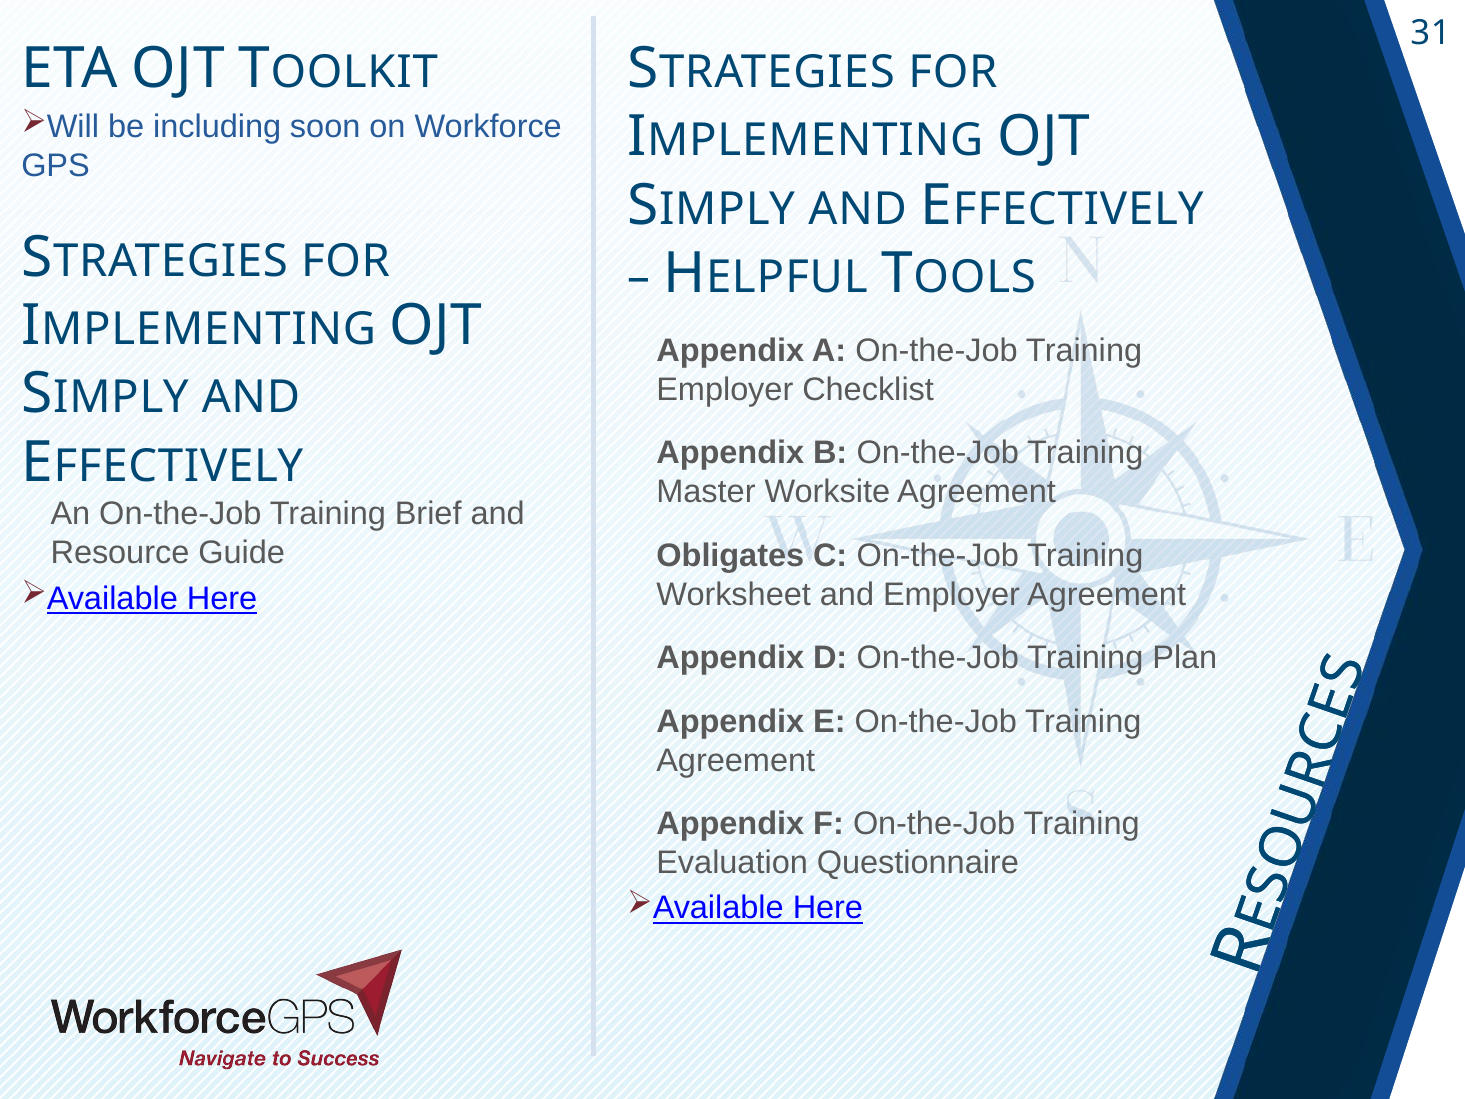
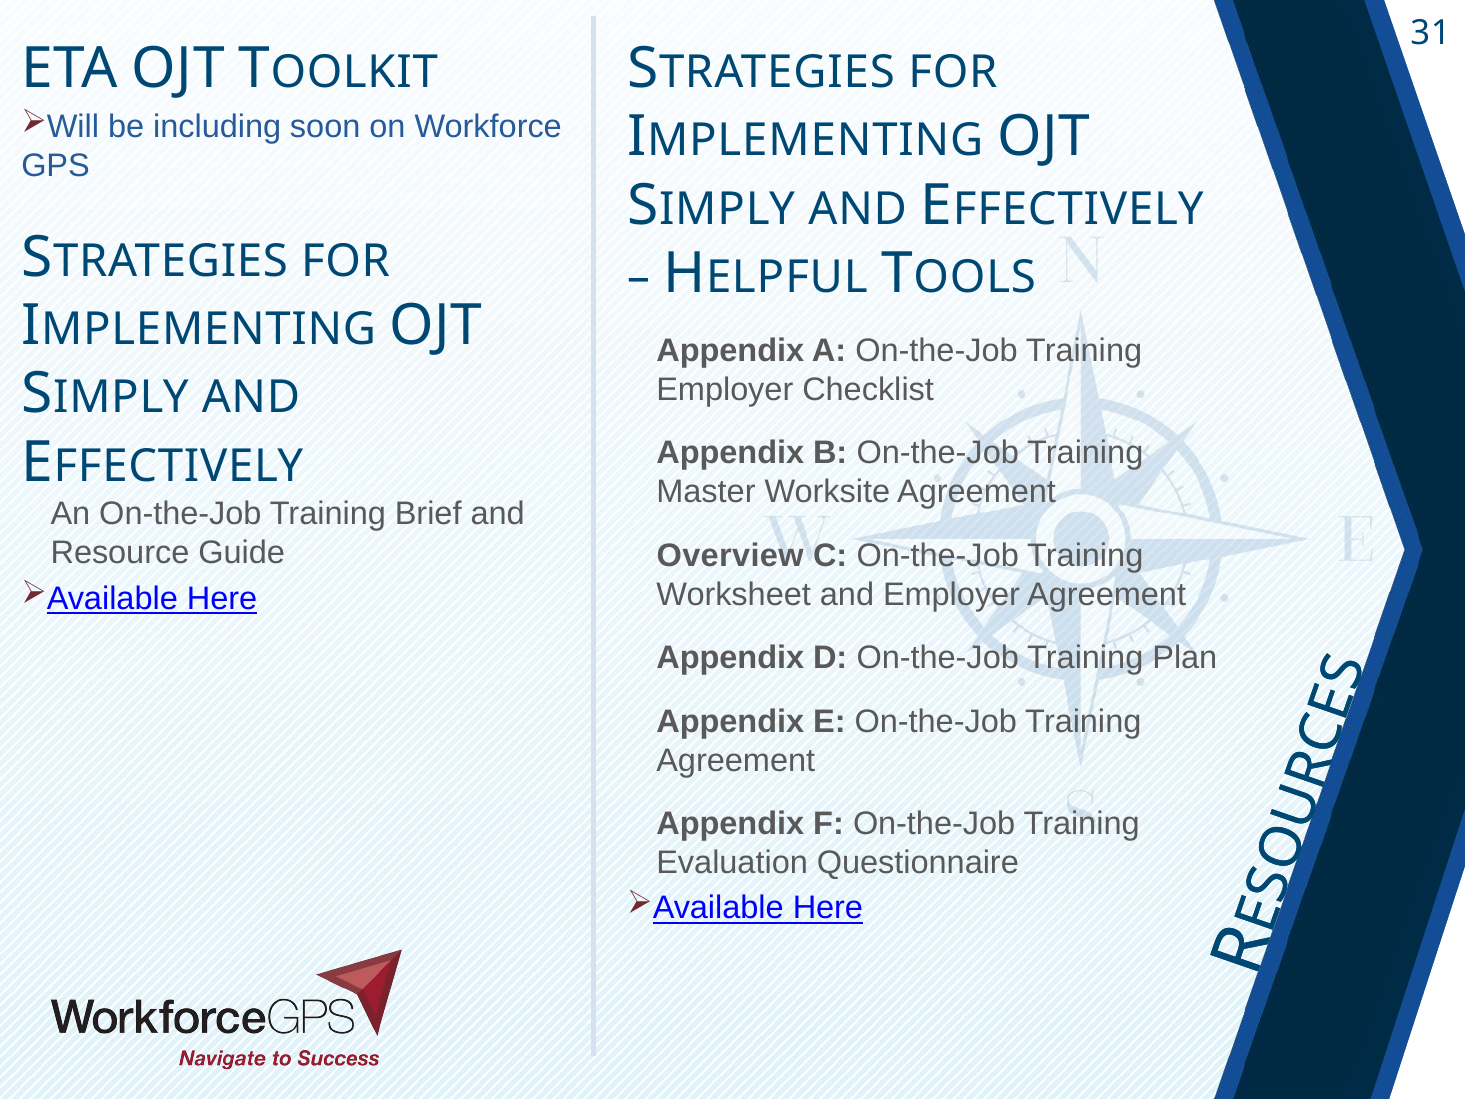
Obligates: Obligates -> Overview
